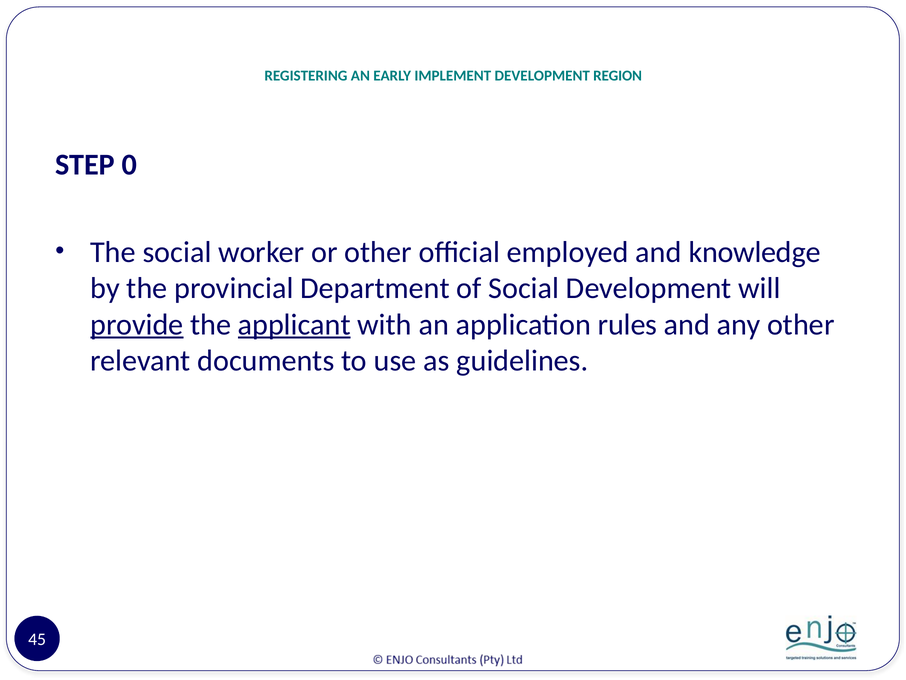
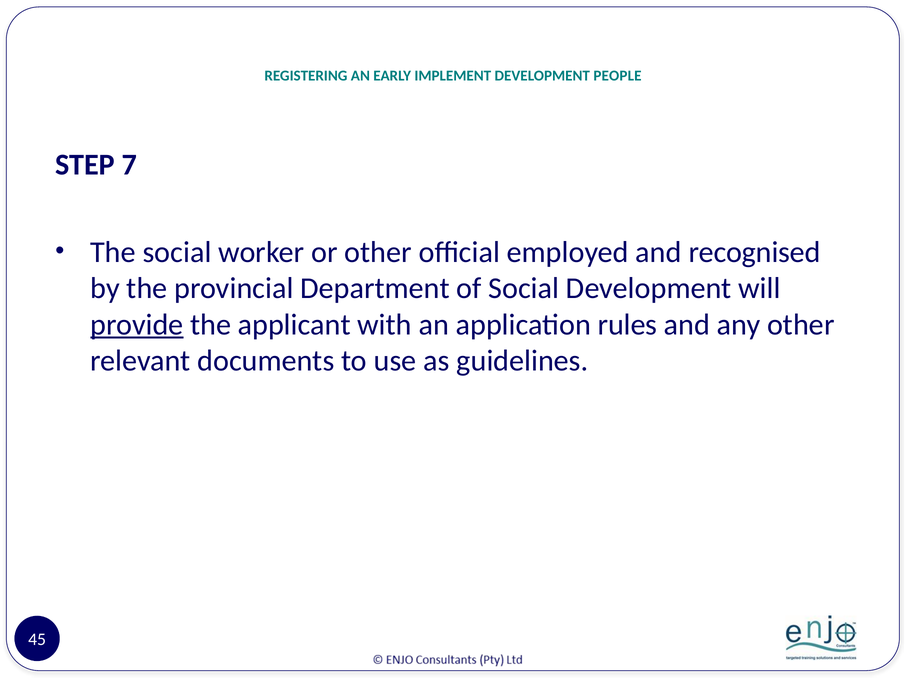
REGION: REGION -> PEOPLE
0: 0 -> 7
knowledge: knowledge -> recognised
applicant underline: present -> none
